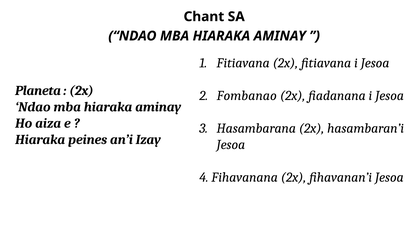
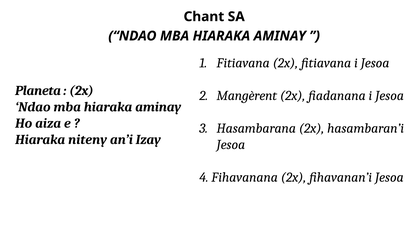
Fombanao: Fombanao -> Mangèrent
peines: peines -> niteny
